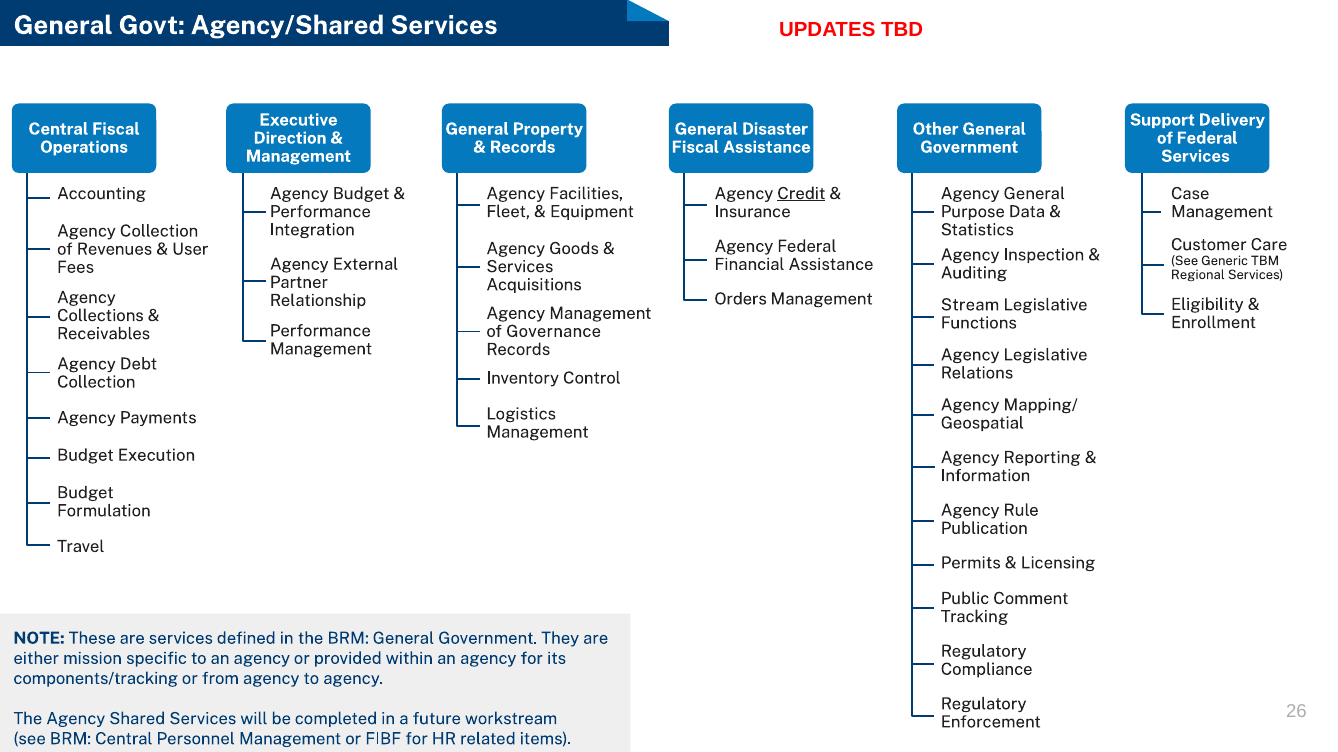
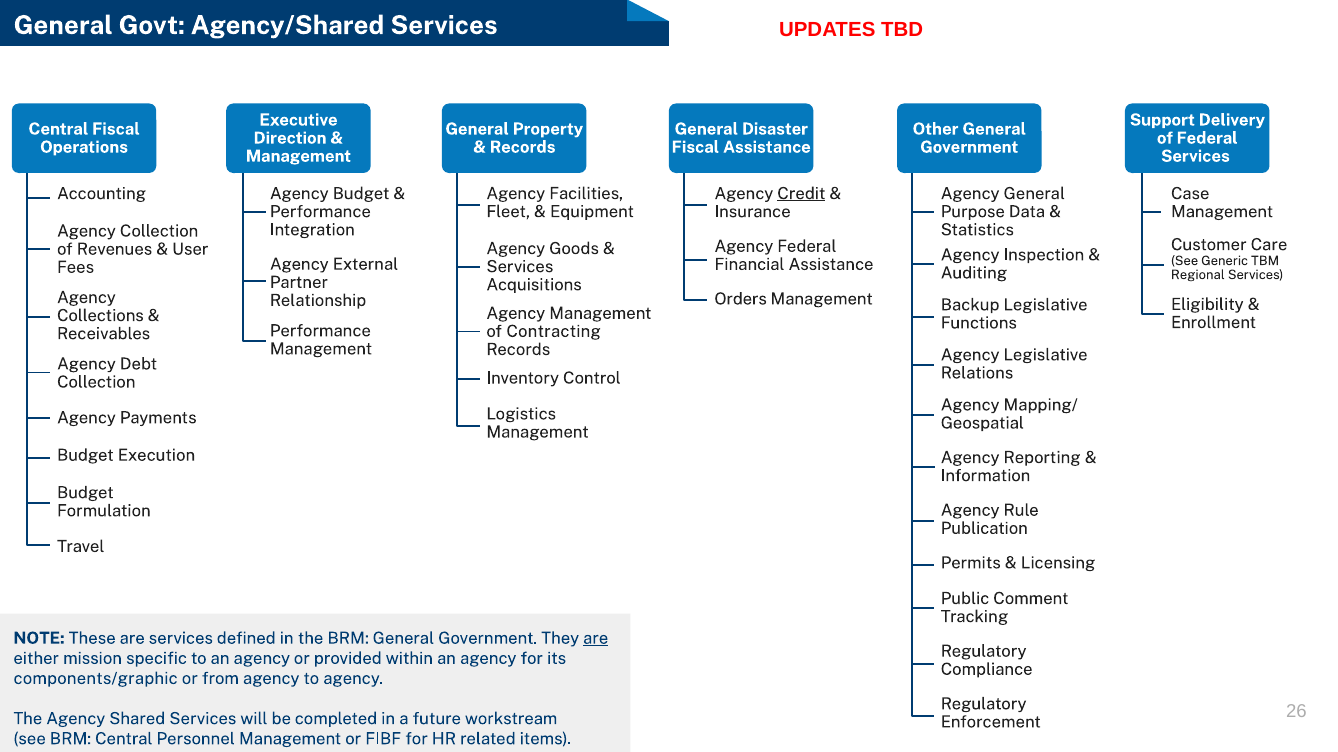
Stream: Stream -> Backup
Governance: Governance -> Contracting
are at (596, 639) underline: none -> present
components/tracking: components/tracking -> components/graphic
